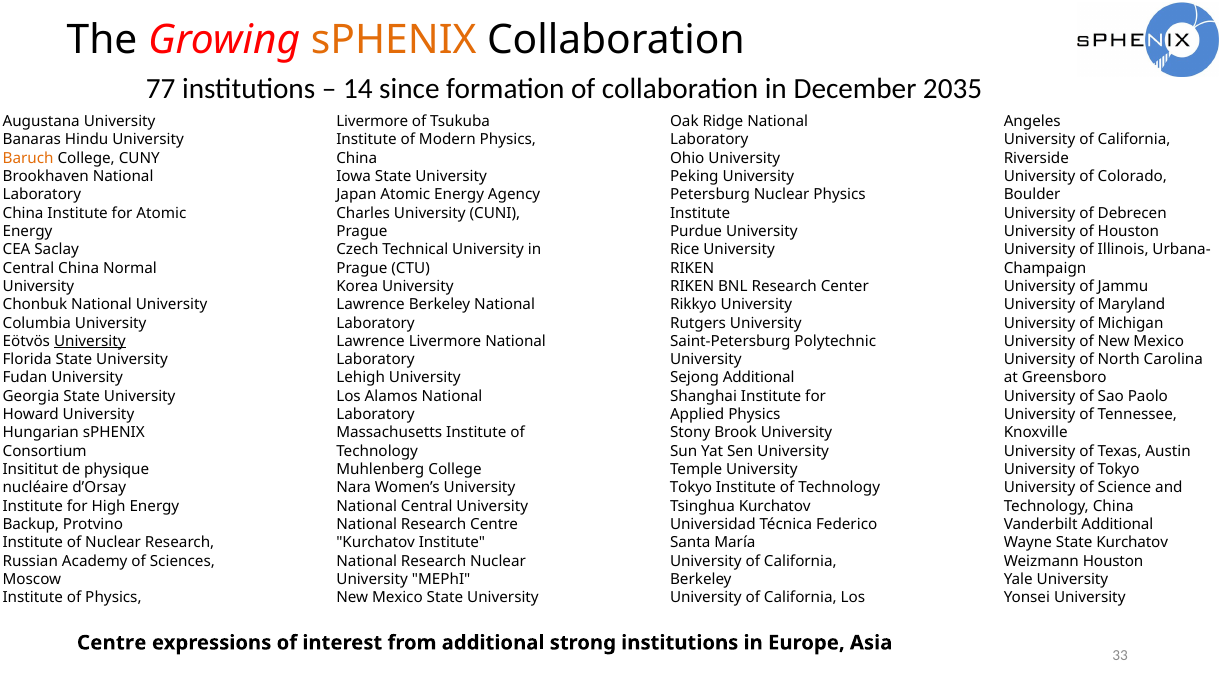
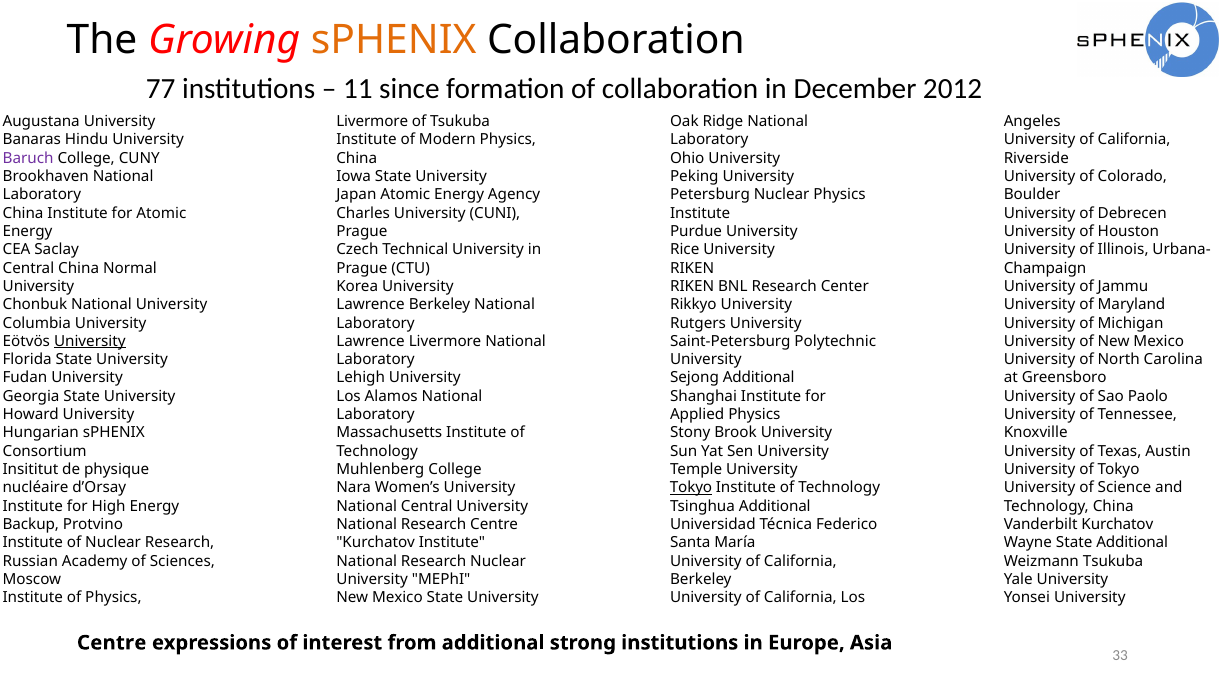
14: 14 -> 11
2035: 2035 -> 2012
Baruch colour: orange -> purple
Tokyo at (691, 488) underline: none -> present
Tsinghua Kurchatov: Kurchatov -> Additional
Vanderbilt Additional: Additional -> Kurchatov
State Kurchatov: Kurchatov -> Additional
Weizmann Houston: Houston -> Tsukuba
